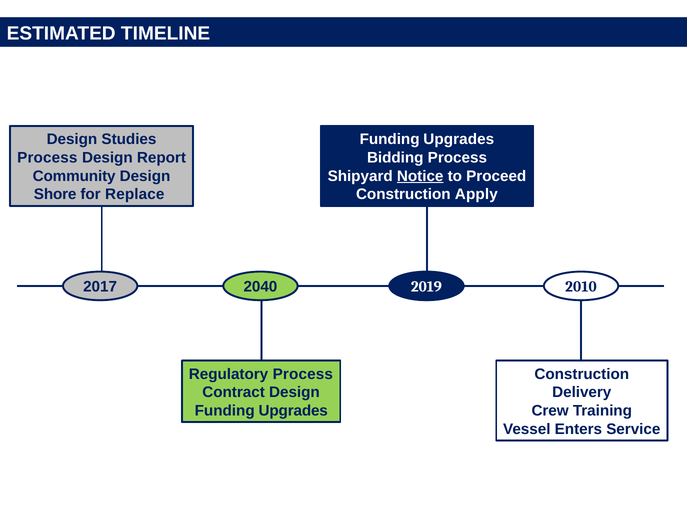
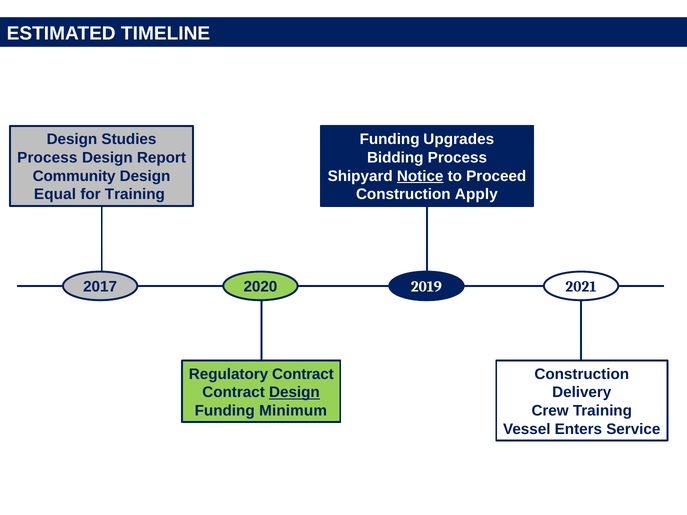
Shore: Shore -> Equal
for Replace: Replace -> Training
2040: 2040 -> 2020
2010: 2010 -> 2021
Regulatory Process: Process -> Contract
Design at (294, 393) underline: none -> present
Upgrades at (293, 411): Upgrades -> Minimum
